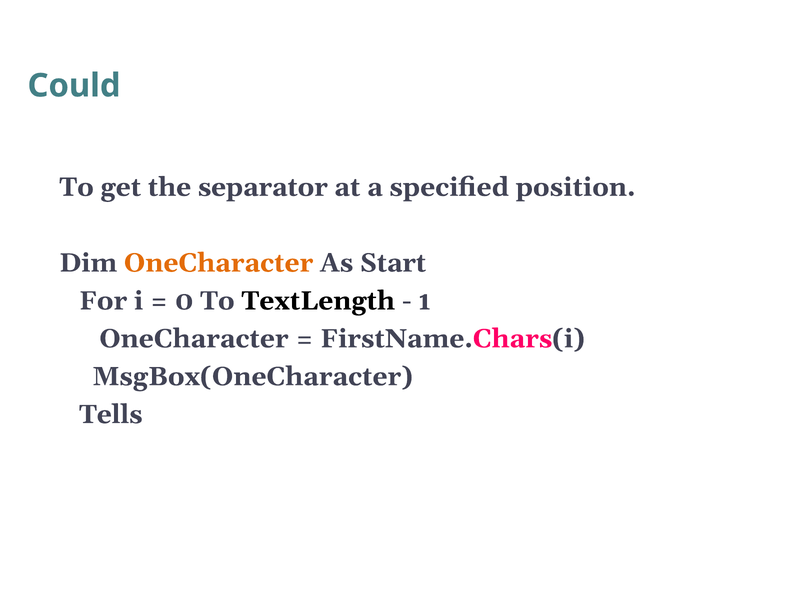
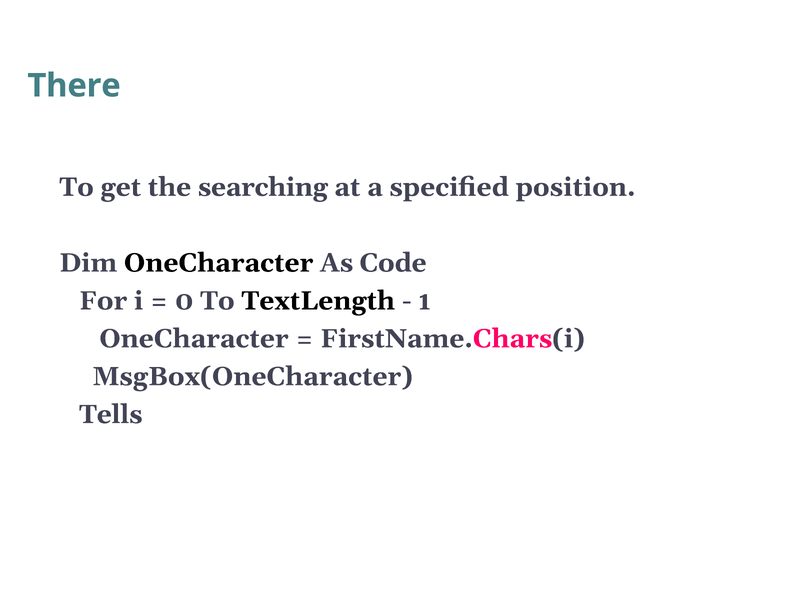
Could: Could -> There
separator: separator -> searching
OneCharacter at (218, 263) colour: orange -> black
Start: Start -> Code
